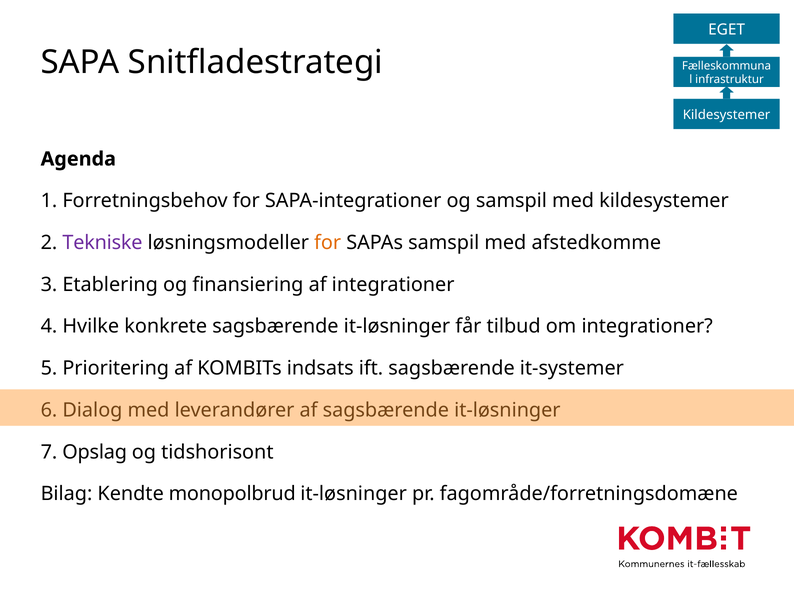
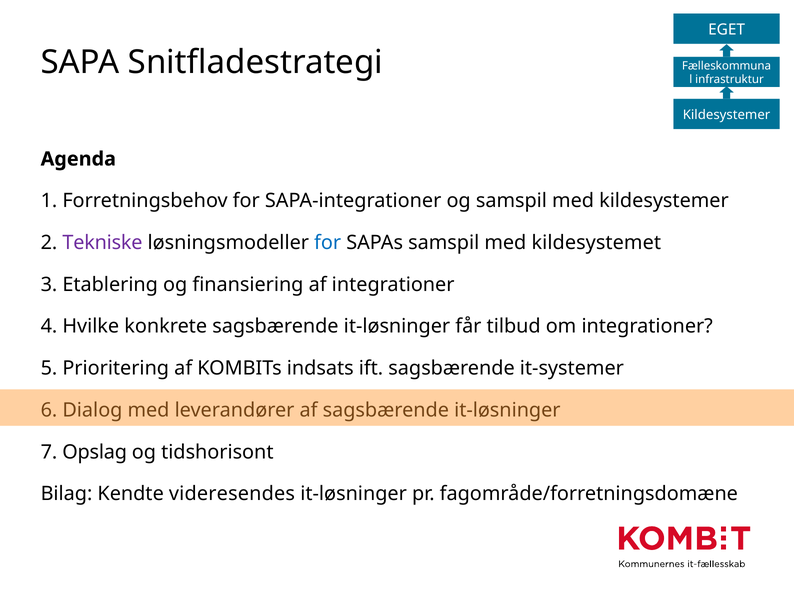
for at (328, 243) colour: orange -> blue
afstedkomme: afstedkomme -> kildesystemet
monopolbrud: monopolbrud -> videresendes
